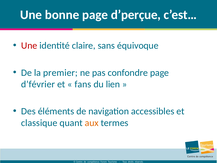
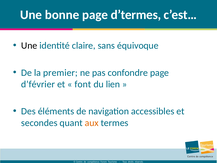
d’perçue: d’perçue -> d’termes
Une at (29, 46) colour: red -> black
fans: fans -> font
classique: classique -> secondes
